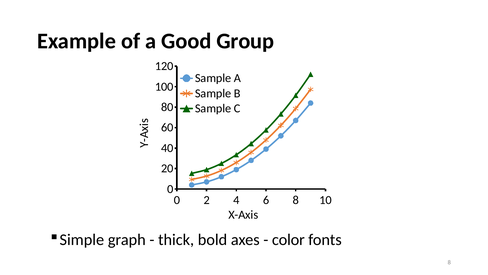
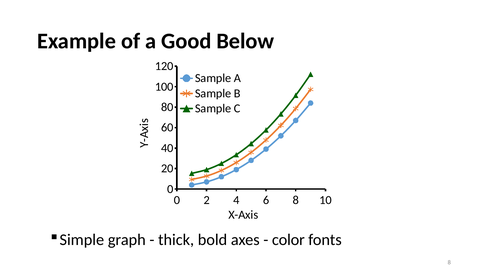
Group: Group -> Below
